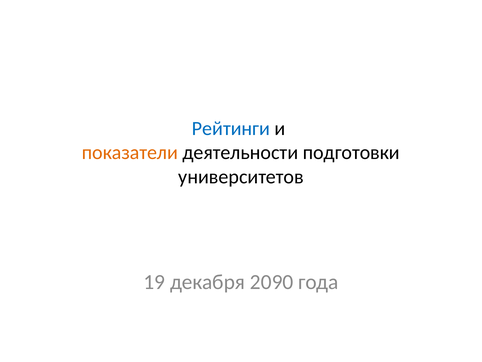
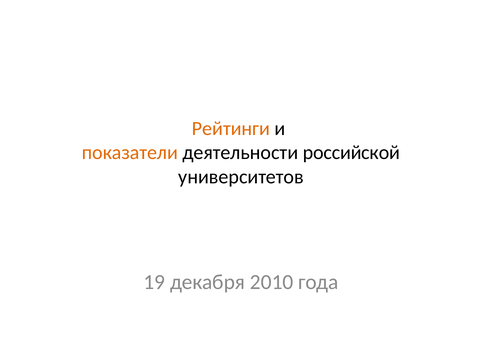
Рейтинги colour: blue -> orange
подготовки: подготовки -> российской
2090: 2090 -> 2010
